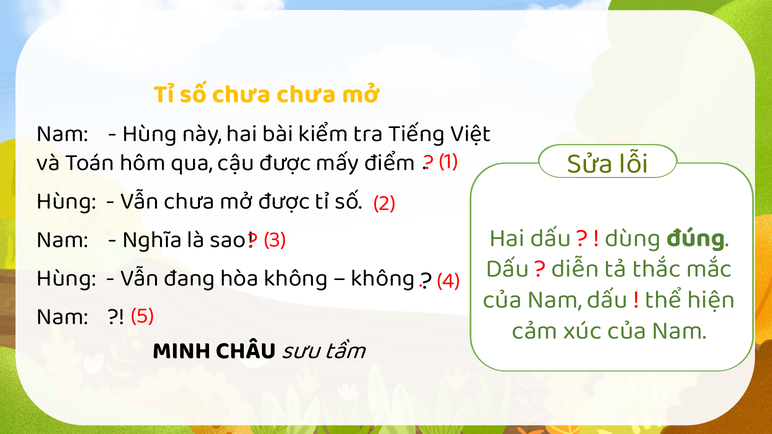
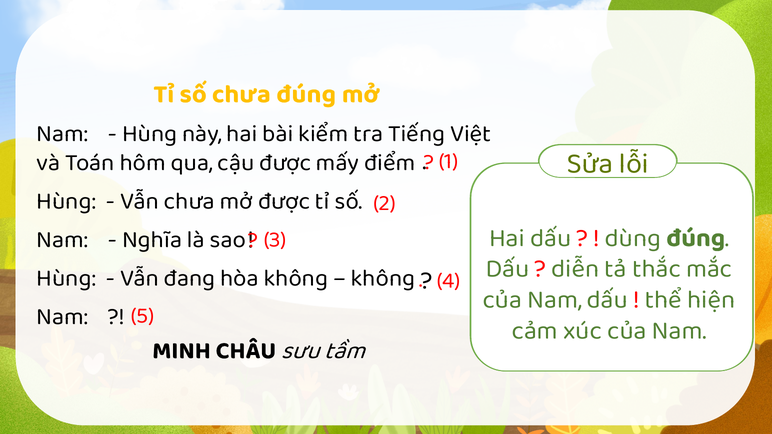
chưa chưa: chưa -> đúng
